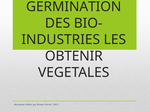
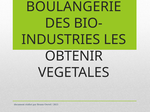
GERMINATION: GERMINATION -> BOULANGERIE
